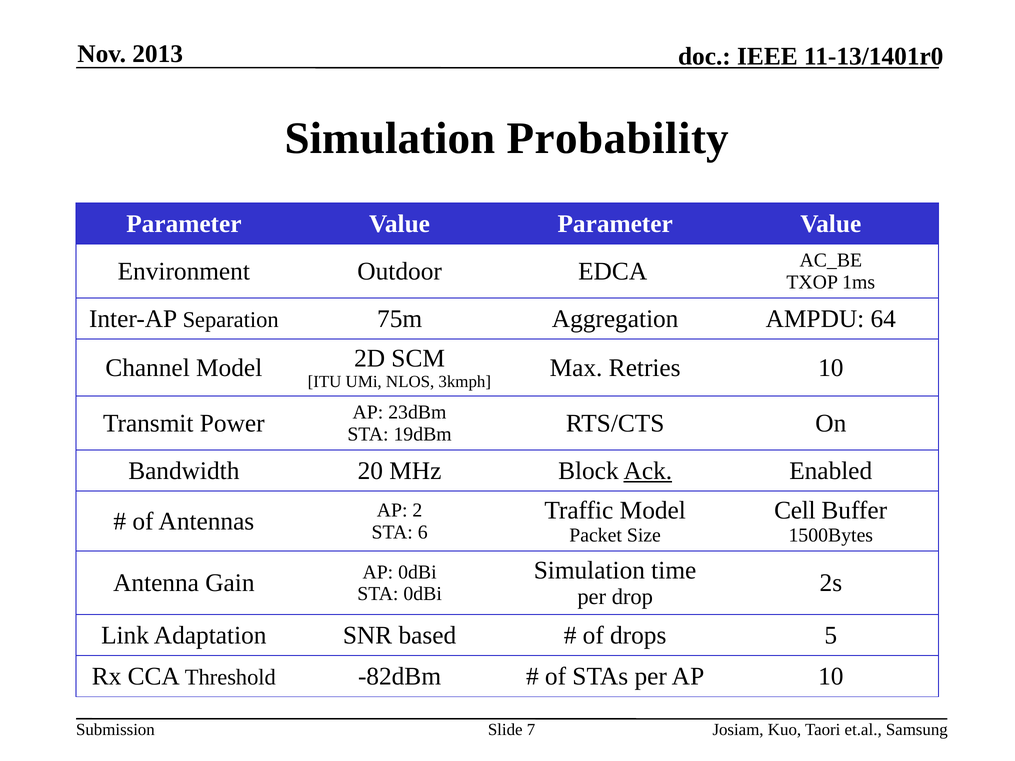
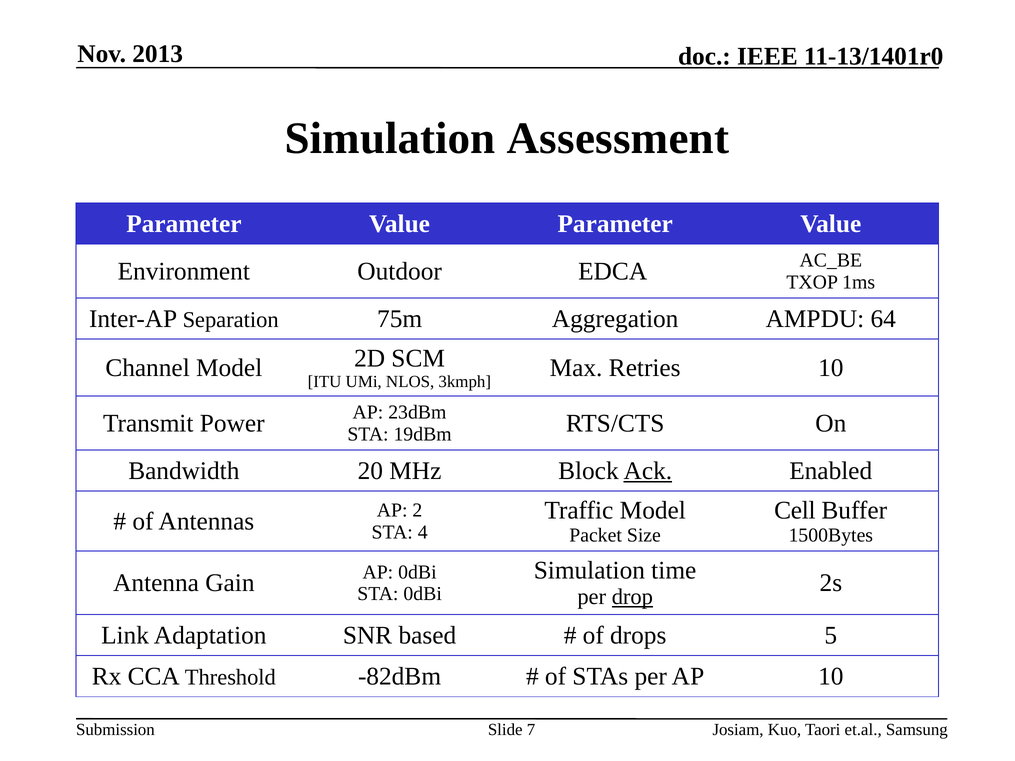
Probability: Probability -> Assessment
6: 6 -> 4
drop underline: none -> present
